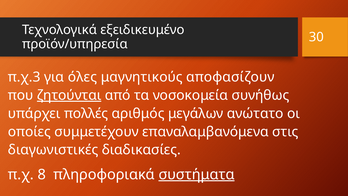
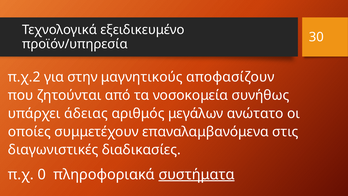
π.χ.3: π.χ.3 -> π.χ.2
όλες: όλες -> στην
ζητούνται underline: present -> none
πολλές: πολλές -> άδειας
8: 8 -> 0
